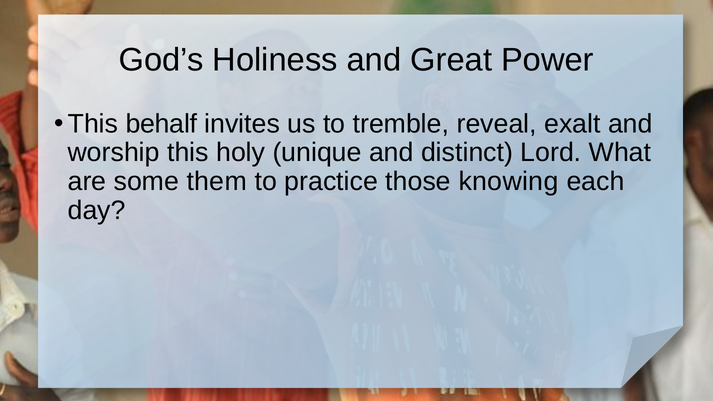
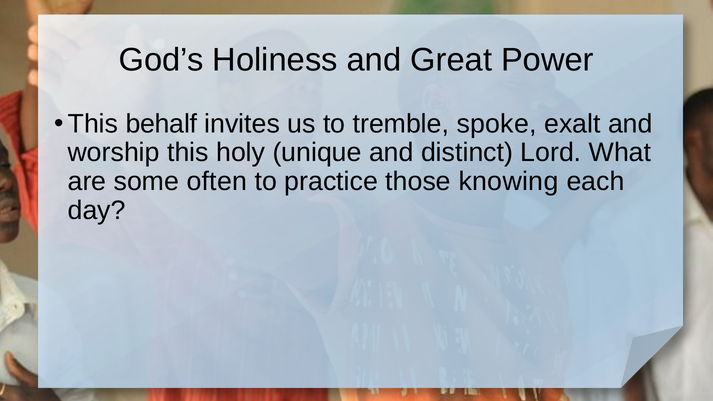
reveal: reveal -> spoke
them: them -> often
